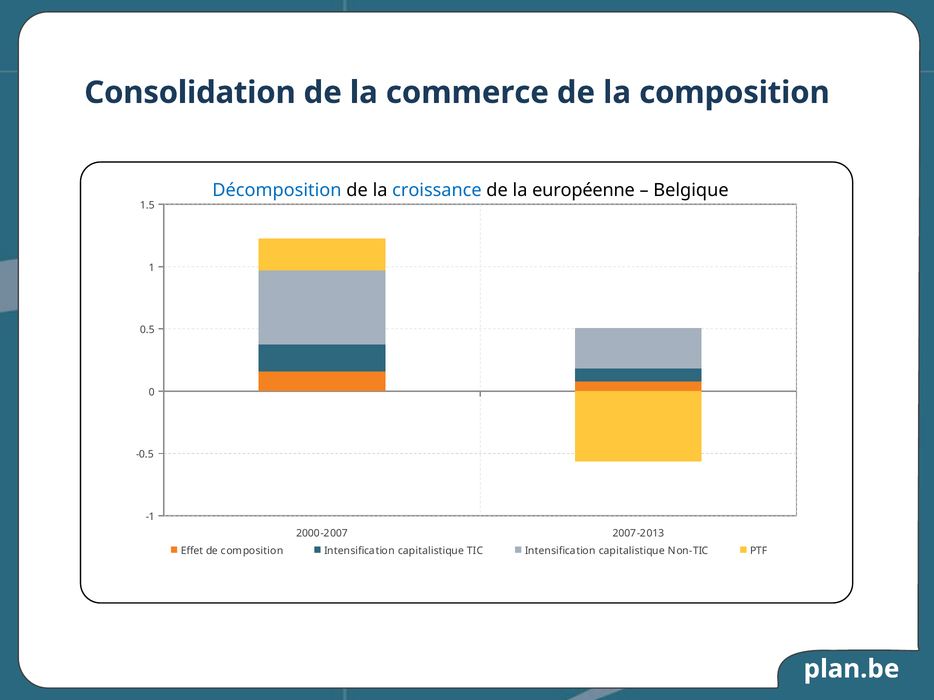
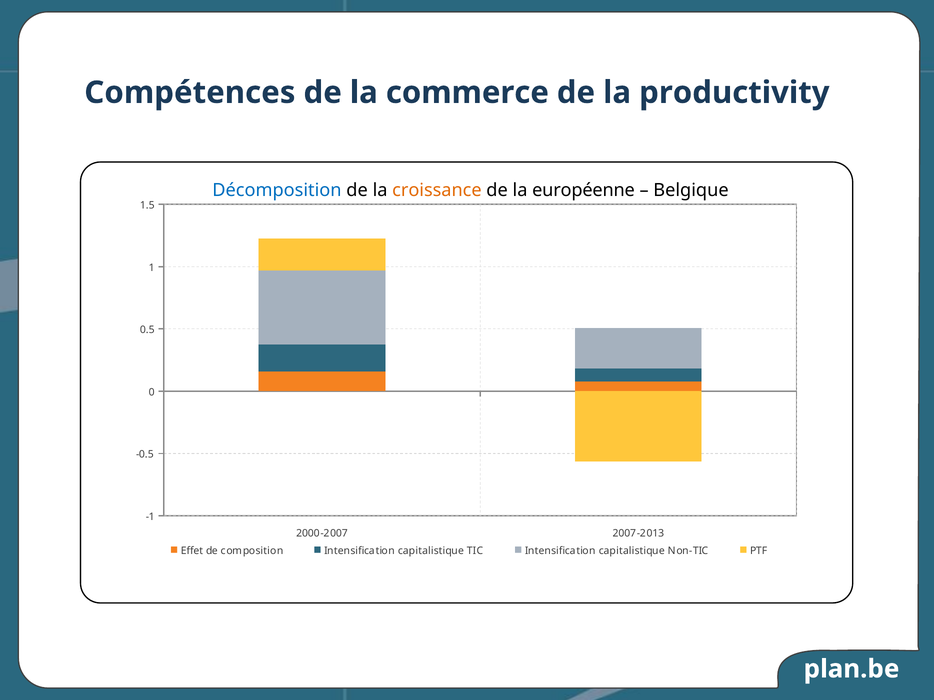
Consolidation: Consolidation -> Compétences
la composition: composition -> productivity
croissance colour: blue -> orange
